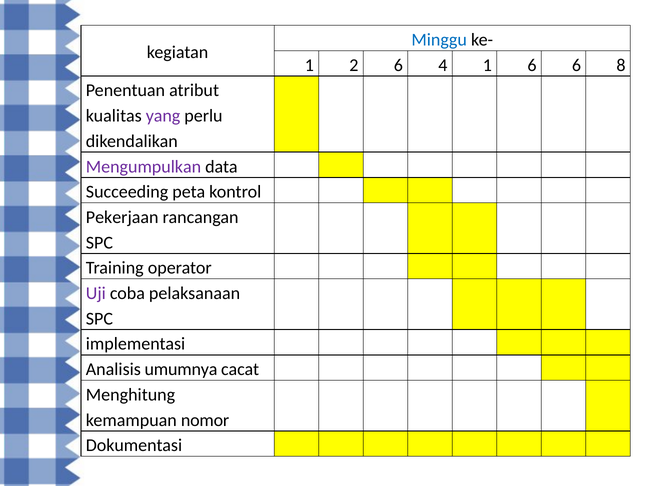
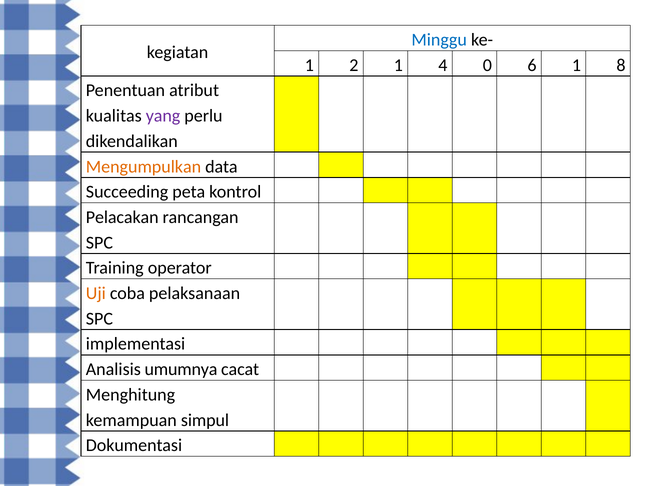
2 6: 6 -> 1
4 1: 1 -> 0
6 6: 6 -> 1
Mengumpulkan colour: purple -> orange
Pekerjaan: Pekerjaan -> Pelacakan
Uji colour: purple -> orange
nomor: nomor -> simpul
